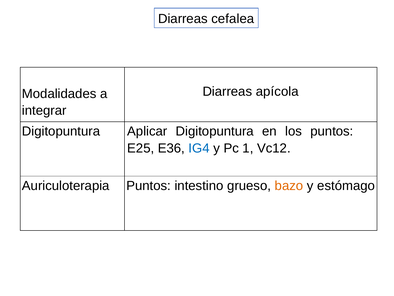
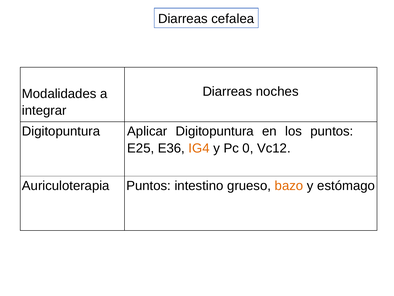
apícola: apícola -> noches
IG4 colour: blue -> orange
1: 1 -> 0
